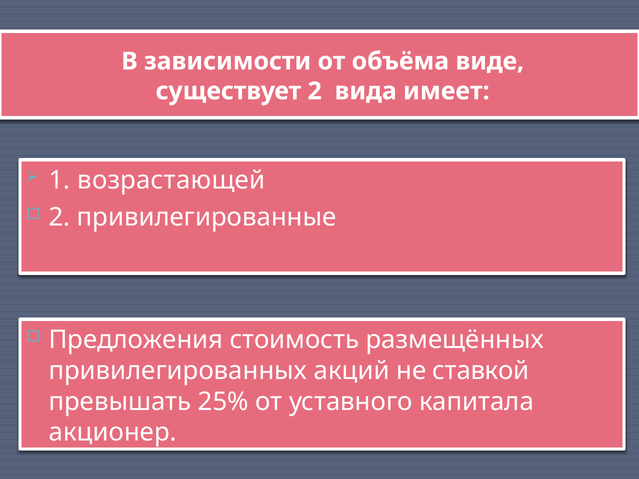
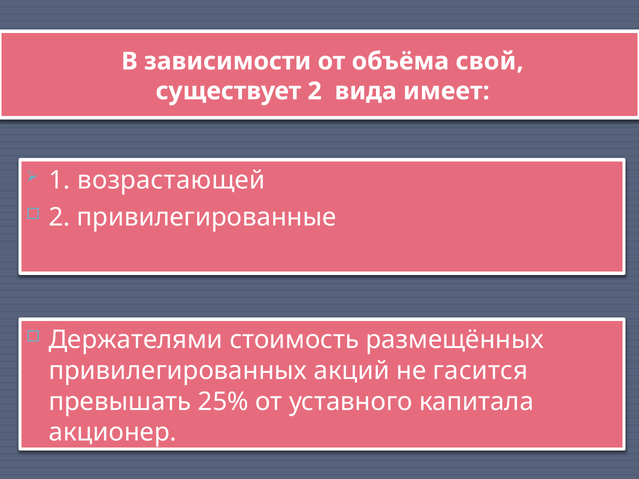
виде: виде -> свой
Предложения: Предложения -> Держателями
ставкой: ставкой -> гасится
